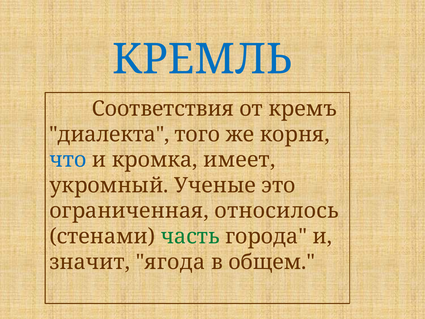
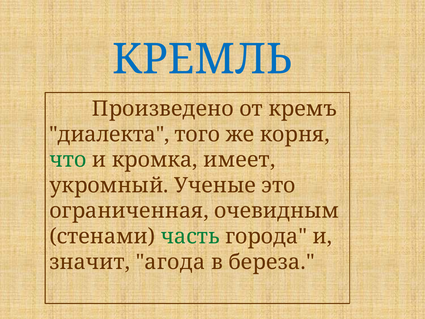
Соответствия: Соответствия -> Произведено
что colour: blue -> green
относилось: относилось -> очевидным
ягода: ягода -> агода
общем: общем -> береза
